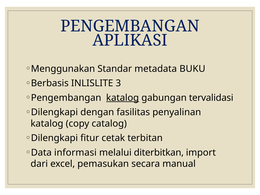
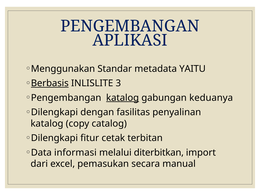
BUKU: BUKU -> YAITU
Berbasis underline: none -> present
tervalidasi: tervalidasi -> keduanya
